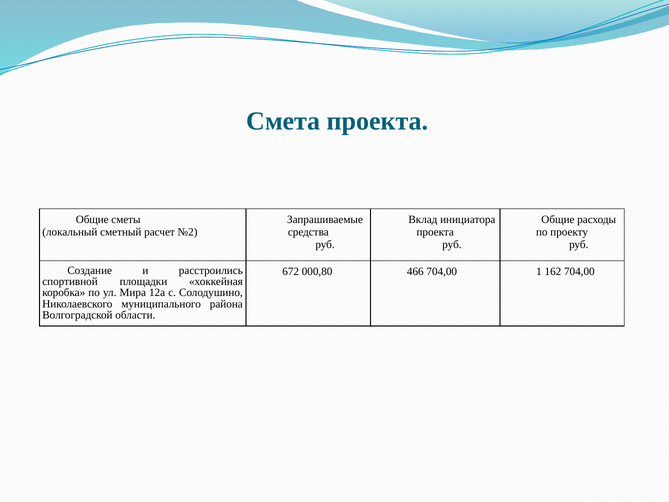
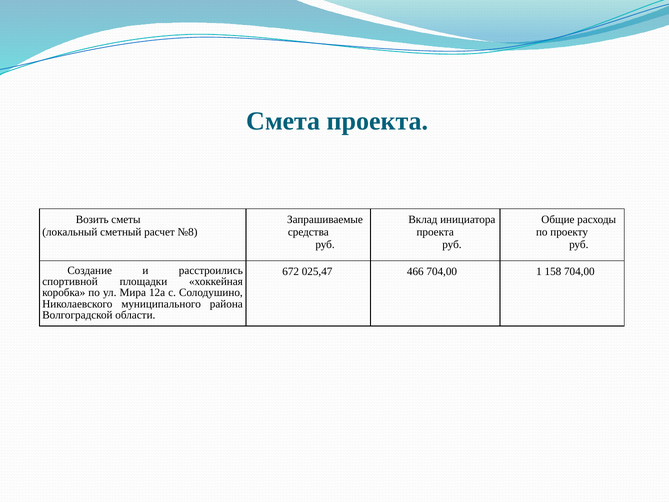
Общие at (92, 220): Общие -> Возить
№2: №2 -> №8
000,80: 000,80 -> 025,47
162: 162 -> 158
